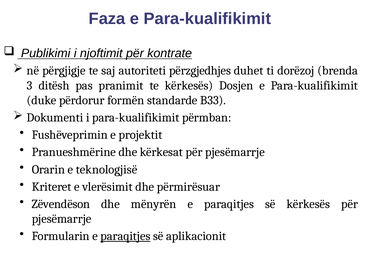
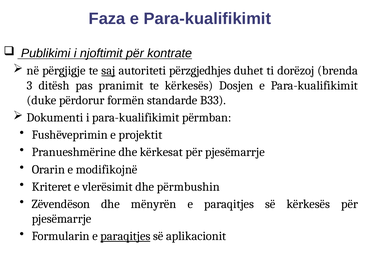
saj underline: none -> present
teknologjisë: teknologjisë -> modifikojnë
përmirësuar: përmirësuar -> përmbushin
